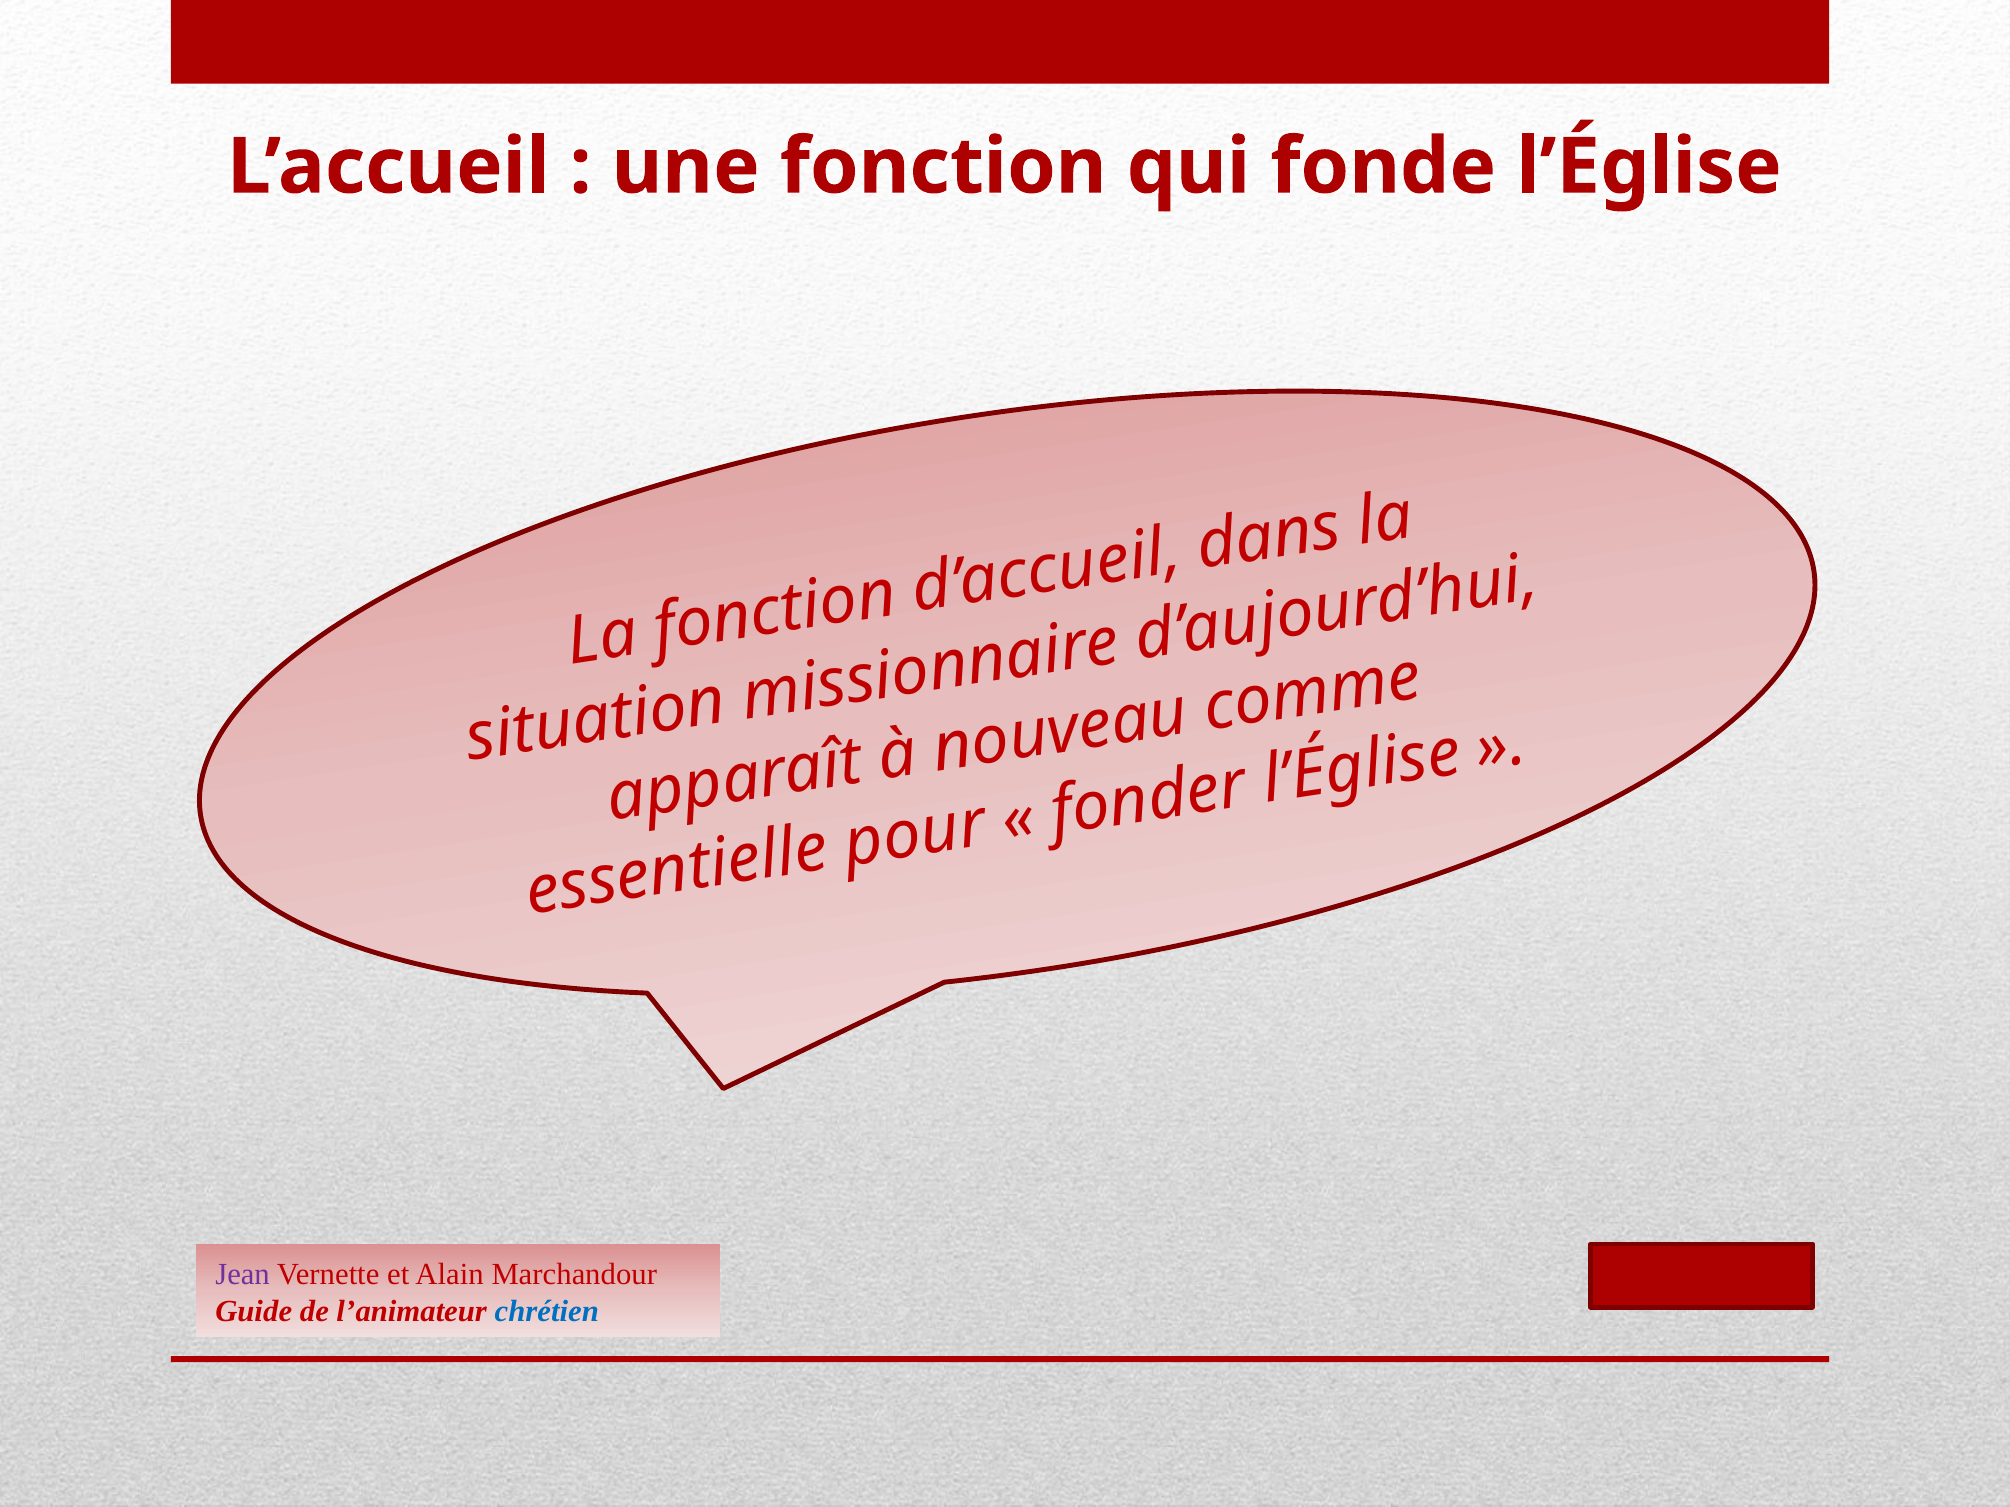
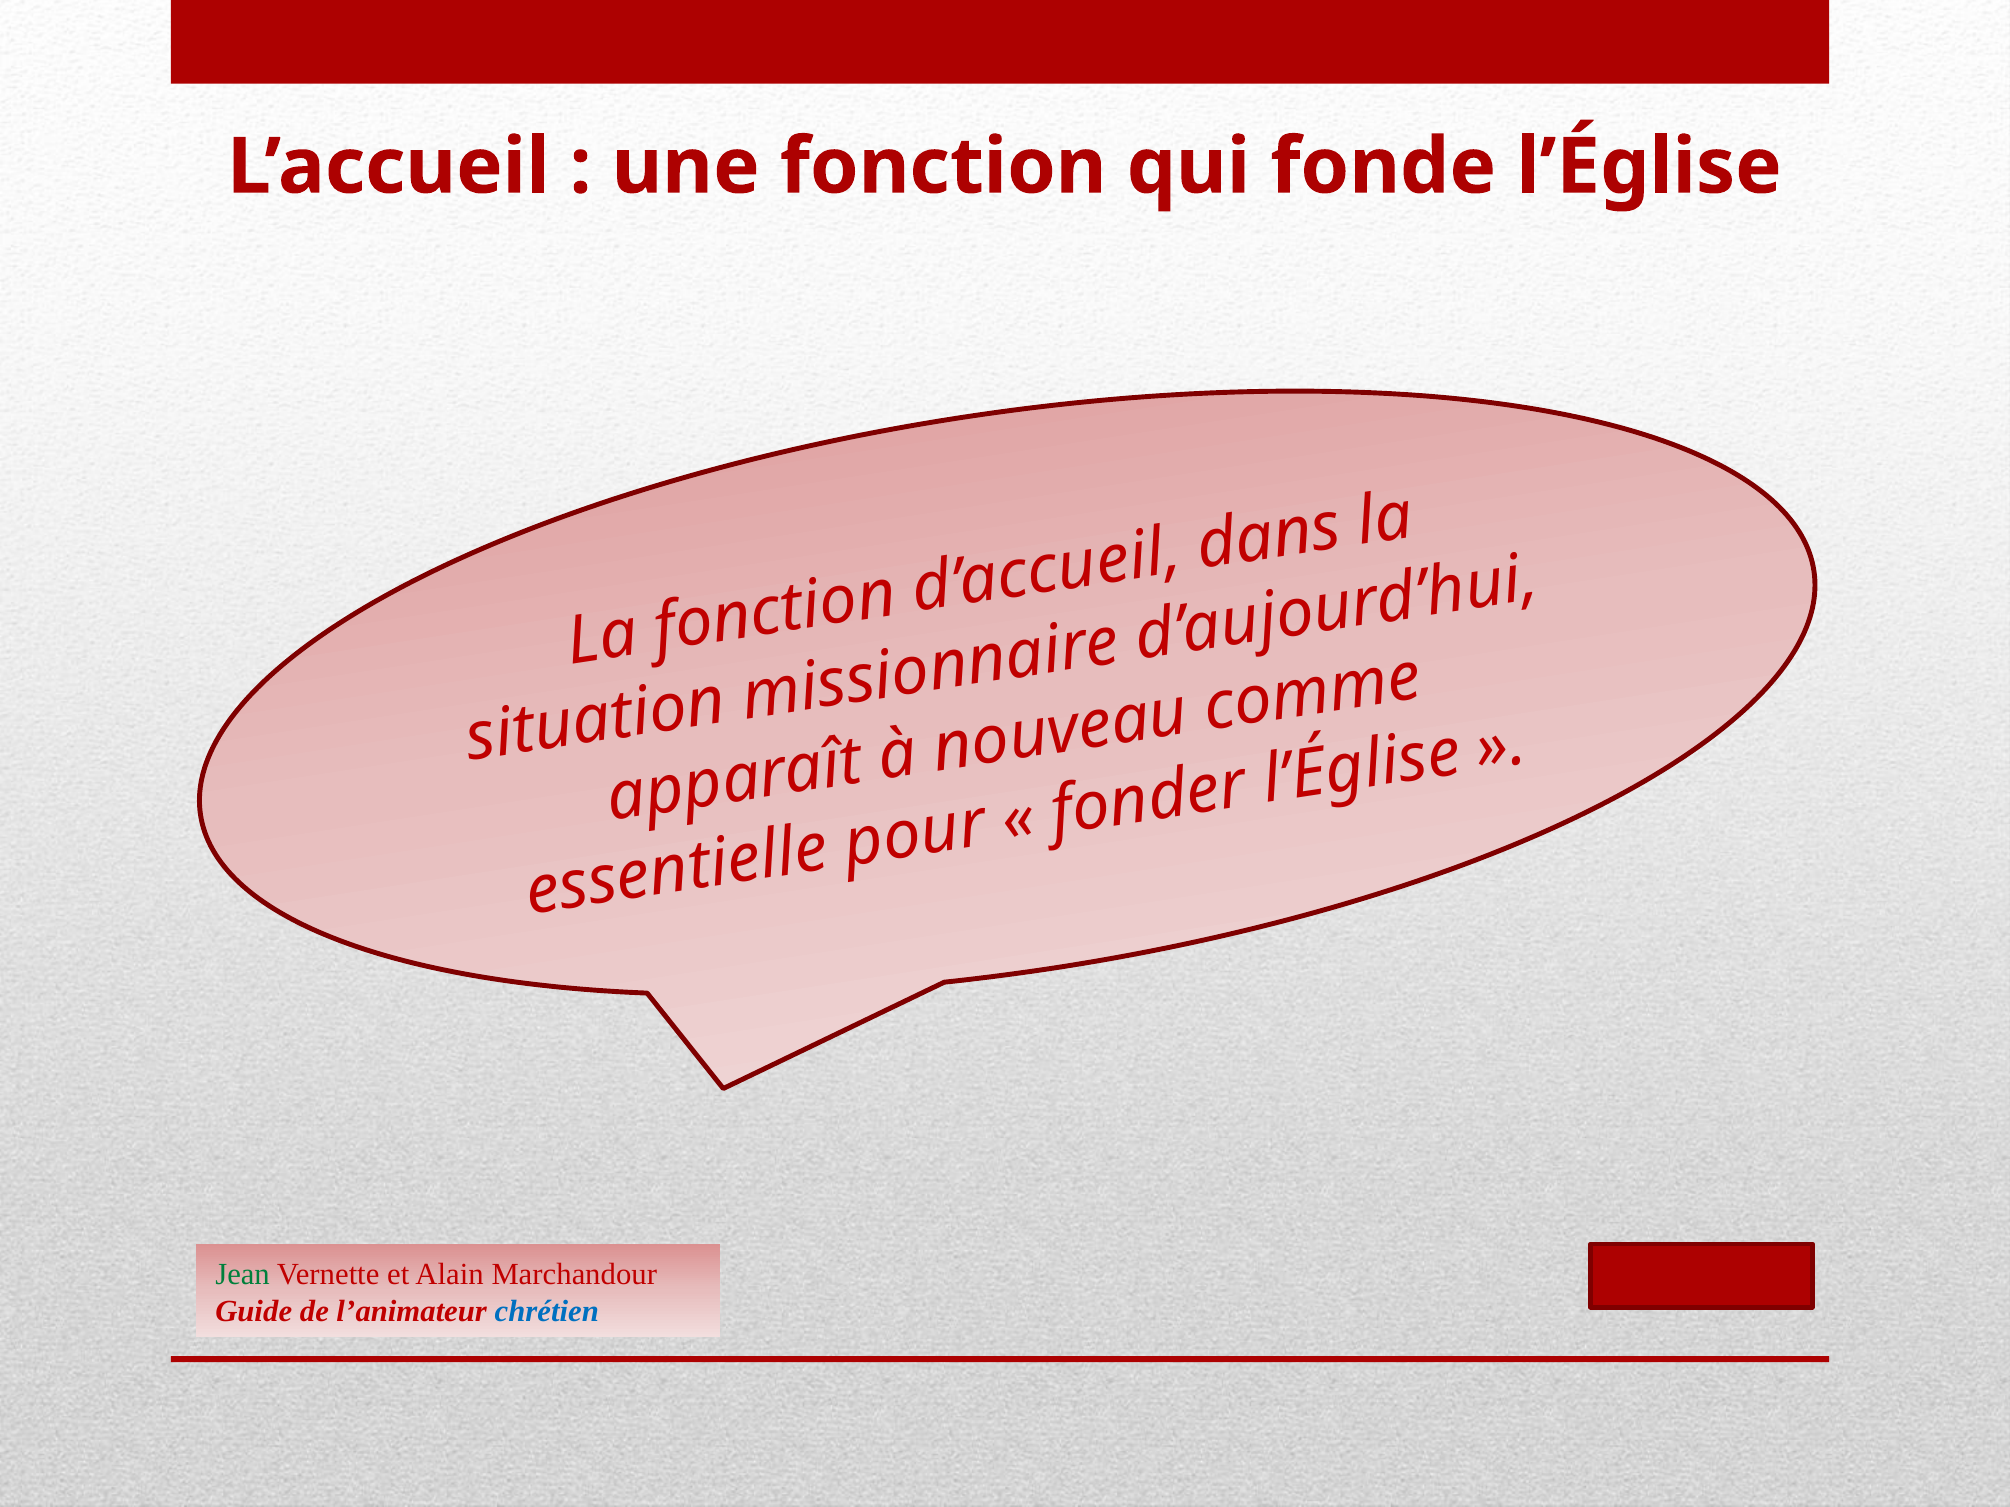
Jean colour: purple -> green
